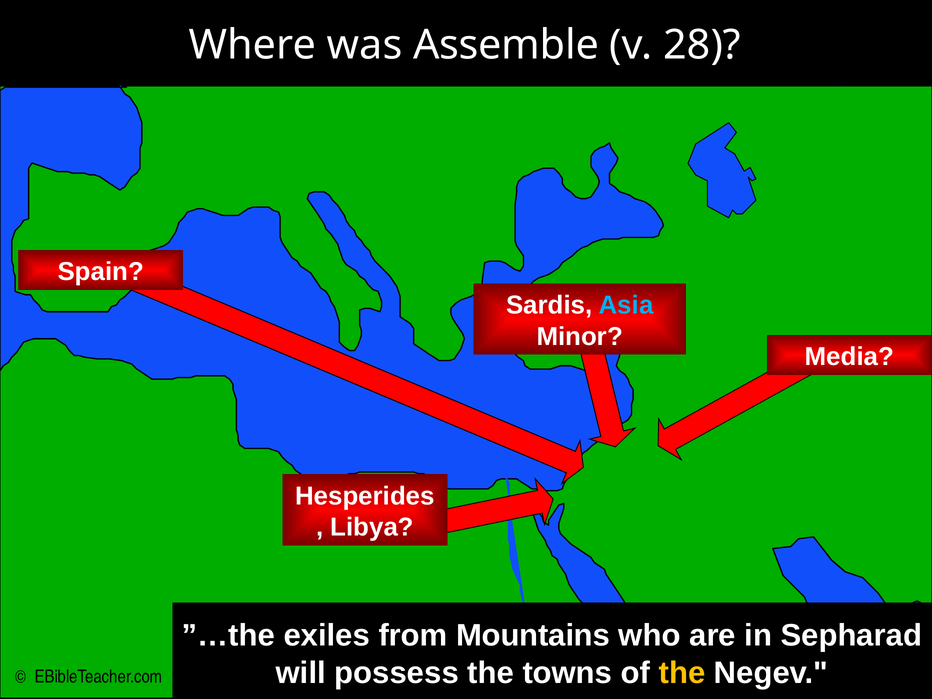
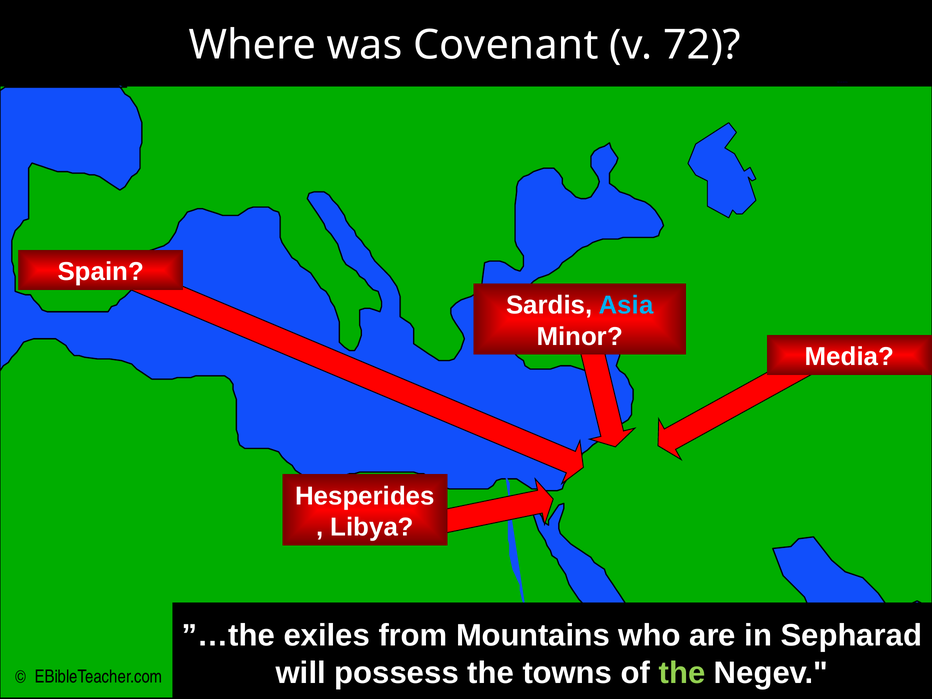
Assemble: Assemble -> Covenant
28: 28 -> 72
the at (682, 673) colour: yellow -> light green
